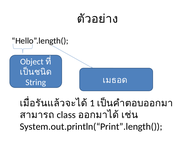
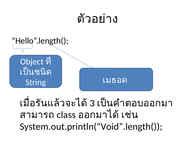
1: 1 -> 3
System.out.println(“Print”.length(: System.out.println(“Print”.length( -> System.out.println(“Void”.length(
